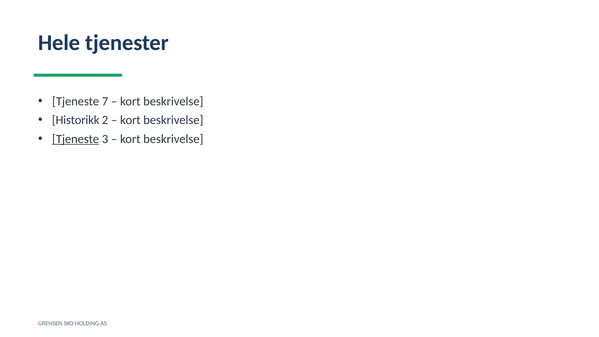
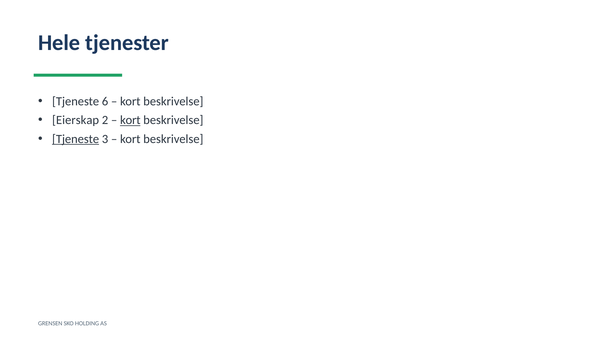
7: 7 -> 6
Historikk: Historikk -> Eierskap
kort at (130, 120) underline: none -> present
